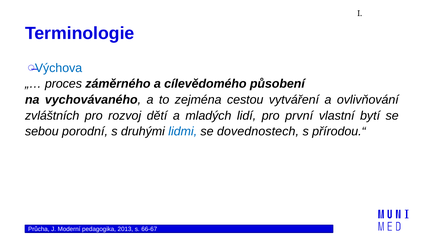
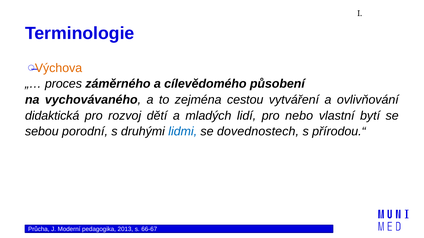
Výchova colour: blue -> orange
zvláštních: zvláštních -> didaktická
první: první -> nebo
